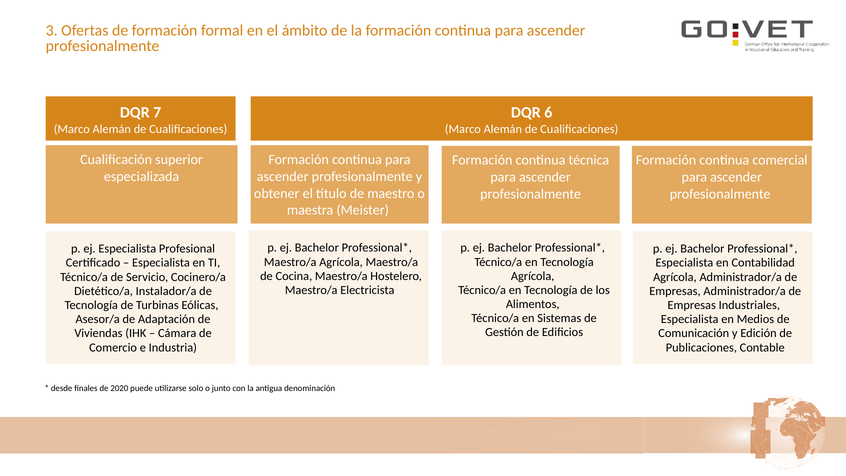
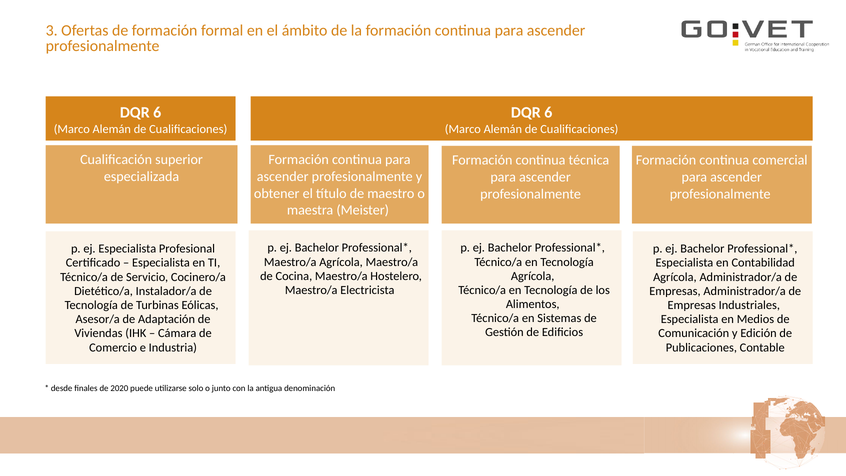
7 at (157, 112): 7 -> 6
